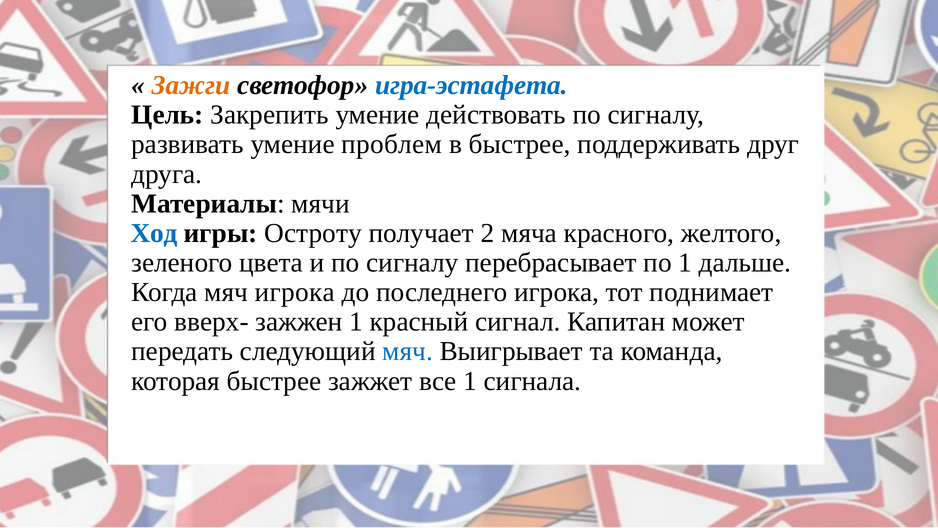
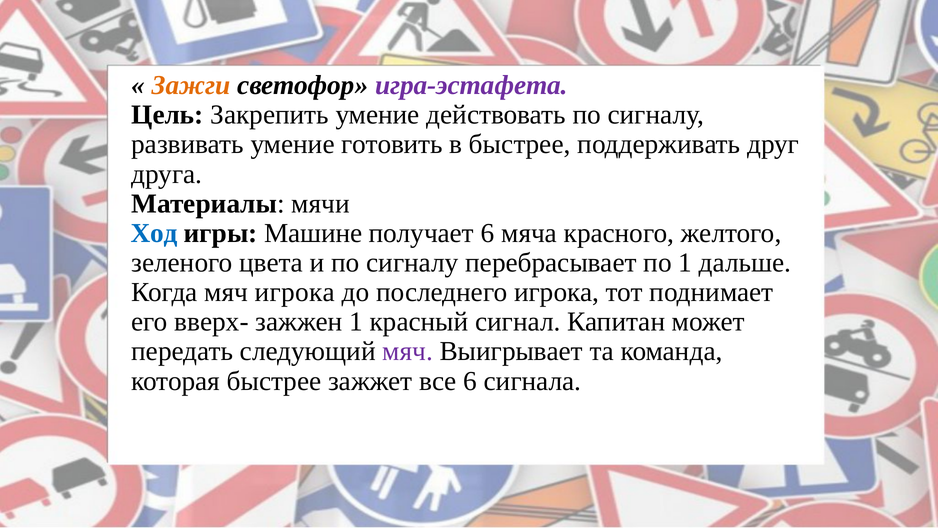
игра-эстафета colour: blue -> purple
проблем: проблем -> готовить
Остроту: Остроту -> Машине
получает 2: 2 -> 6
мяч at (408, 351) colour: blue -> purple
все 1: 1 -> 6
